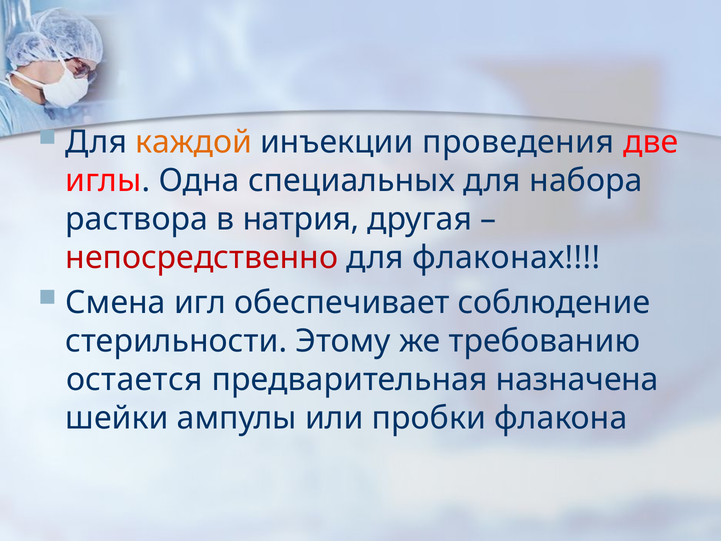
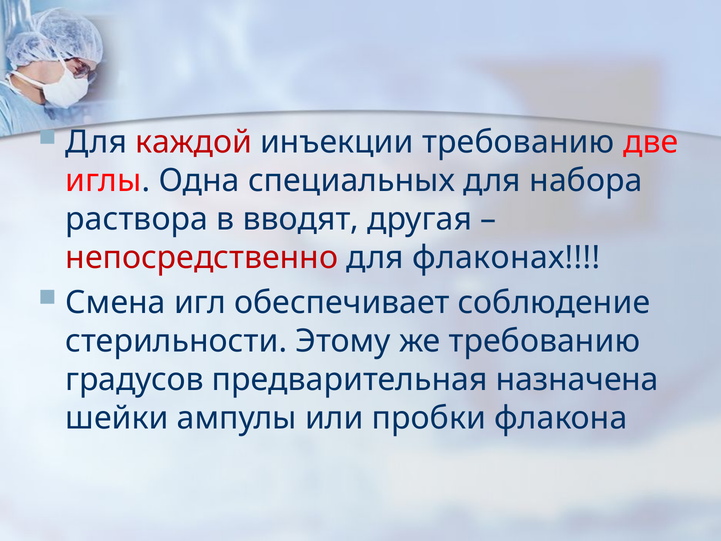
каждой colour: orange -> red
инъекции проведения: проведения -> требованию
натрия: натрия -> вводят
остается: остается -> градусов
